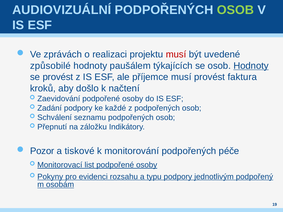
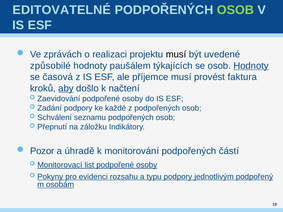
AUDIOVIZUÁLNÍ: AUDIOVIZUÁLNÍ -> EDITOVATELNÉ
musí at (176, 54) colour: red -> black
se provést: provést -> časová
aby underline: none -> present
tiskové: tiskové -> úhradě
péče: péče -> částí
